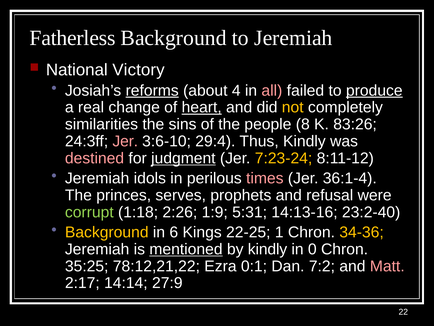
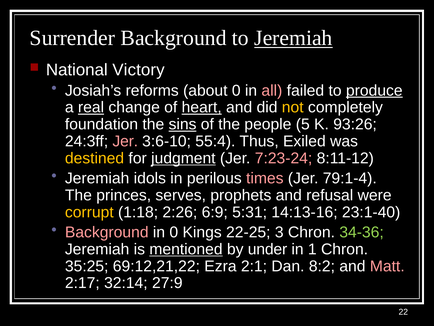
Fatherless: Fatherless -> Surrender
Jeremiah at (293, 38) underline: none -> present
reforms underline: present -> none
about 4: 4 -> 0
real underline: none -> present
similarities: similarities -> foundation
sins underline: none -> present
8: 8 -> 5
83:26: 83:26 -> 93:26
29:4: 29:4 -> 55:4
Thus Kindly: Kindly -> Exiled
destined colour: pink -> yellow
7:23-24 colour: yellow -> pink
36:1-4: 36:1-4 -> 79:1-4
corrupt colour: light green -> yellow
1:9: 1:9 -> 6:9
23:2-40: 23:2-40 -> 23:1-40
Background at (107, 232) colour: yellow -> pink
in 6: 6 -> 0
1: 1 -> 3
34-36 colour: yellow -> light green
by kindly: kindly -> under
0: 0 -> 1
78:12,21,22: 78:12,21,22 -> 69:12,21,22
0:1: 0:1 -> 2:1
7:2: 7:2 -> 8:2
14:14: 14:14 -> 32:14
